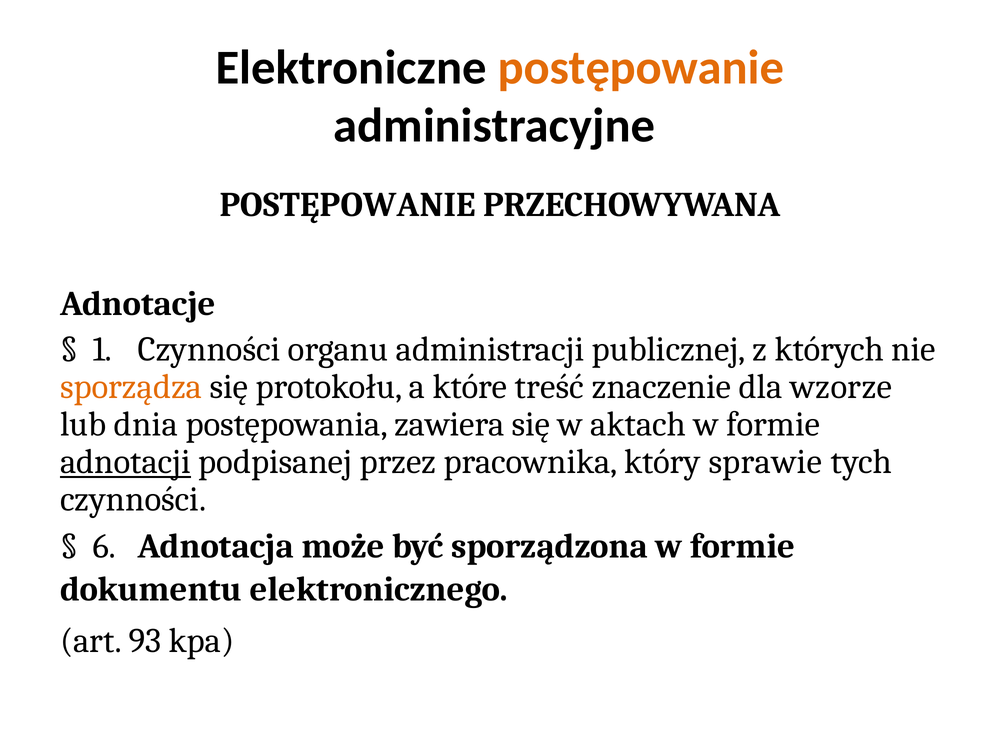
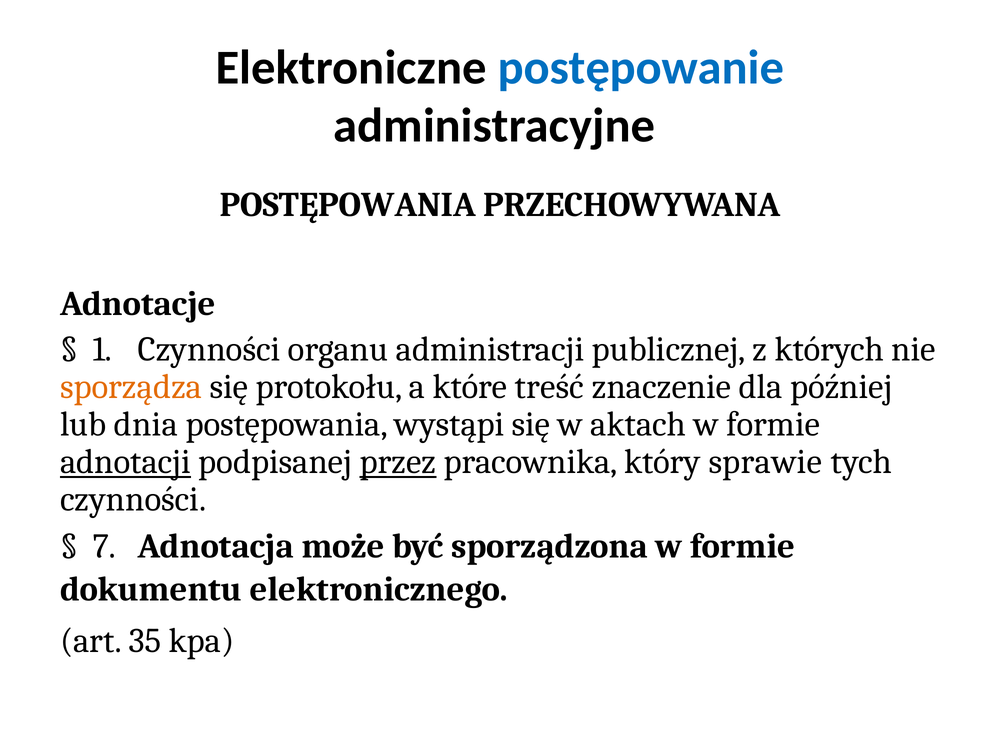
postępowanie at (641, 68) colour: orange -> blue
POSTĘPOWANIE at (348, 205): POSTĘPOWANIE -> POSTĘPOWANIA
wzorze: wzorze -> później
zawiera: zawiera -> wystąpi
przez underline: none -> present
6: 6 -> 7
93: 93 -> 35
